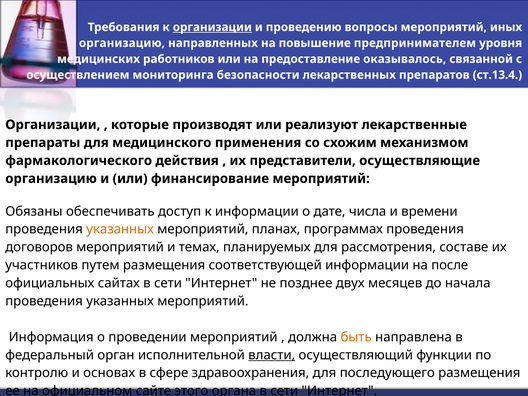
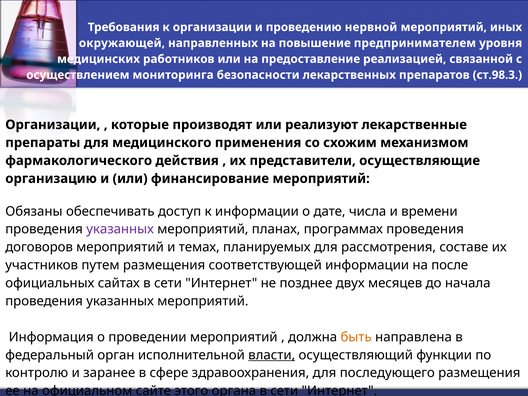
организации at (212, 27) underline: present -> none
вопросы: вопросы -> нервной
организацию at (122, 43): организацию -> окружающей
оказывалось: оказывалось -> реализацией
ст.13.4: ст.13.4 -> ст.98.3
указанных at (120, 229) colour: orange -> purple
основах: основах -> заранее
